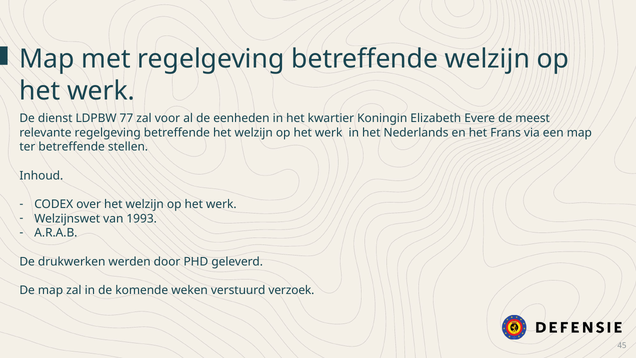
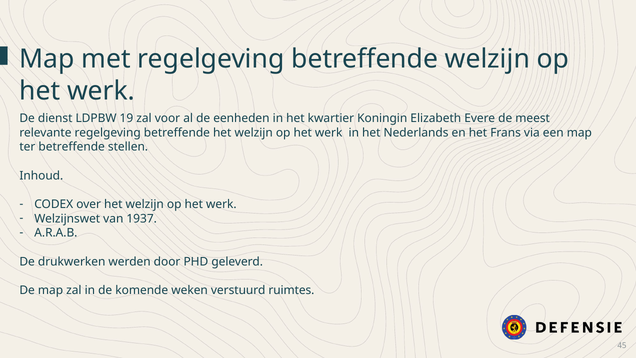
77: 77 -> 19
1993: 1993 -> 1937
verzoek: verzoek -> ruimtes
